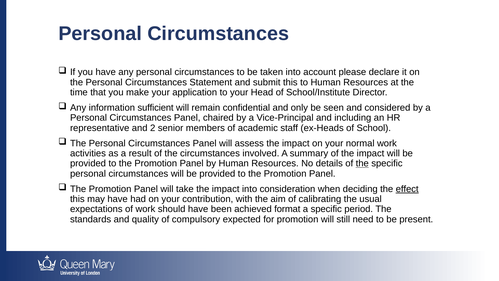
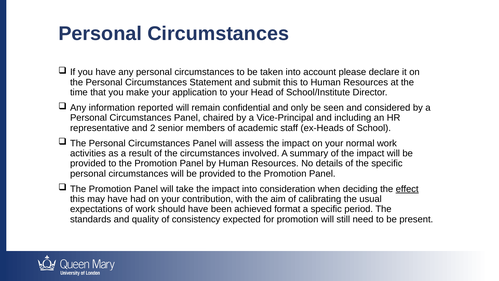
sufficient: sufficient -> reported
the at (362, 163) underline: present -> none
compulsory: compulsory -> consistency
